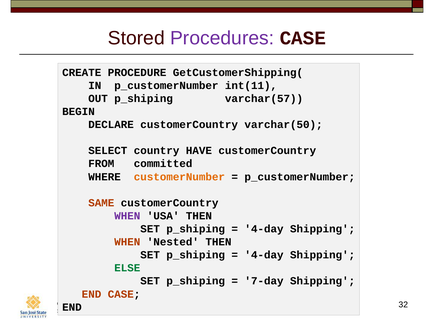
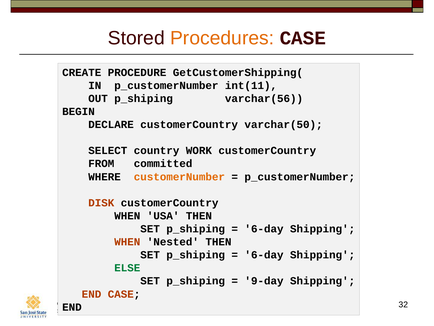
Procedures colour: purple -> orange
varchar(57: varchar(57 -> varchar(56
HAVE: HAVE -> WORK
SAME: SAME -> DISK
WHEN at (127, 216) colour: purple -> black
4-day at (264, 229): 4-day -> 6-day
4-day at (264, 255): 4-day -> 6-day
7-day: 7-day -> 9-day
